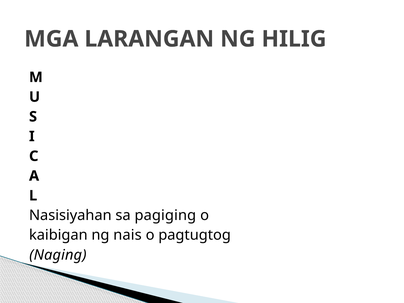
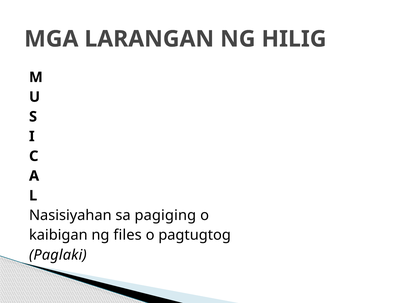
nais: nais -> files
Naging: Naging -> Paglaki
